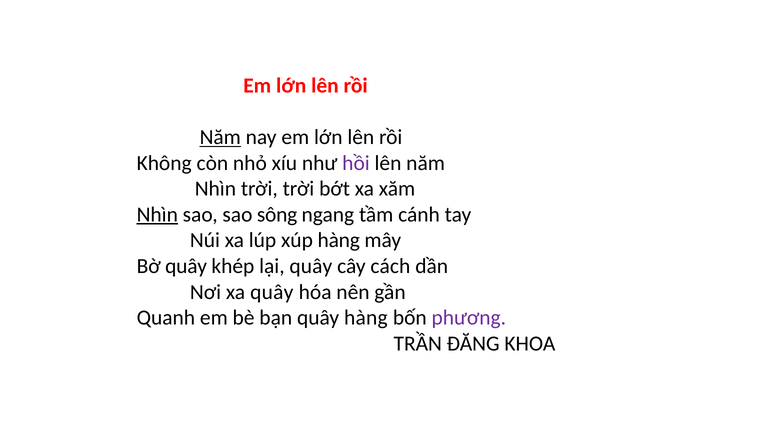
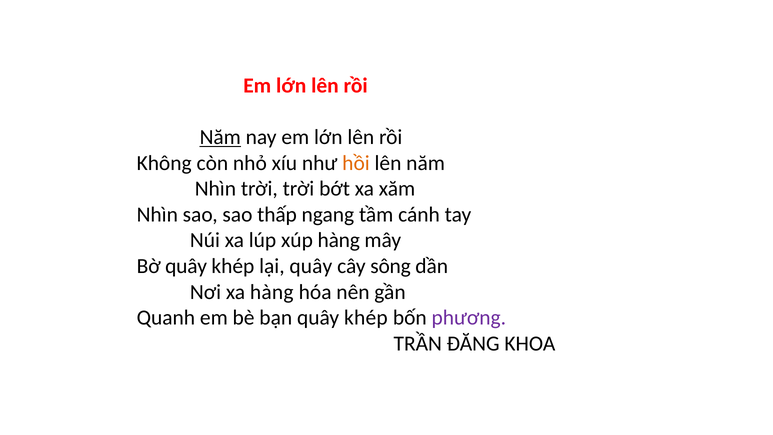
hồi colour: purple -> orange
Nhìn at (157, 215) underline: present -> none
sông: sông -> thấp
cách: cách -> sông
xa quây: quây -> hàng
bạn quây hàng: hàng -> khép
